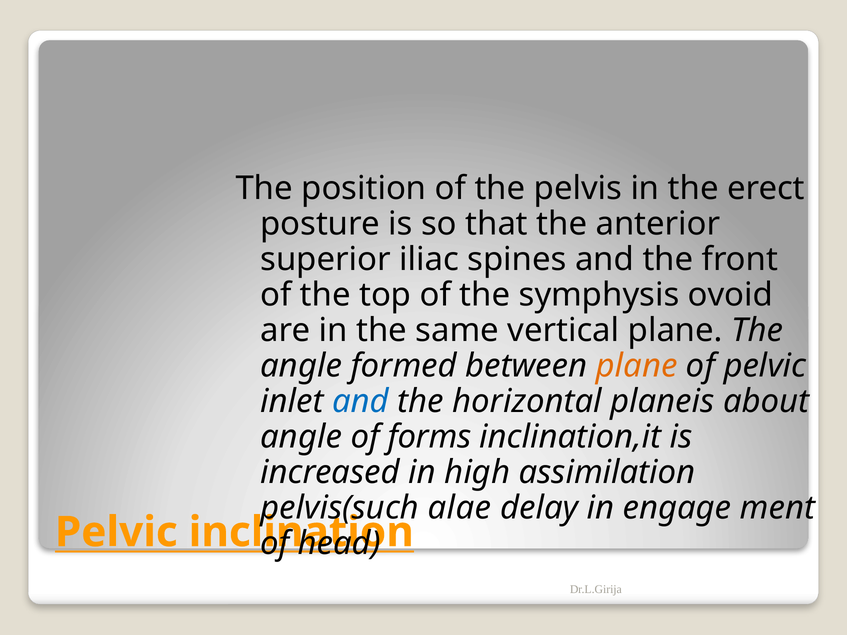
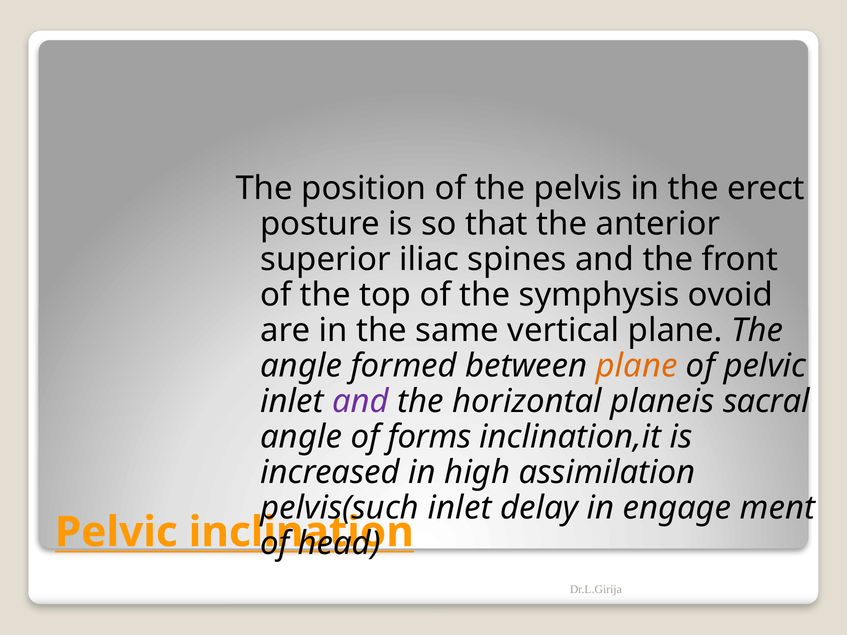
and at (361, 401) colour: blue -> purple
about: about -> sacral
pelvis(such alae: alae -> inlet
